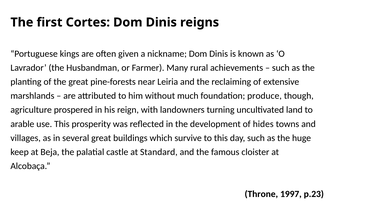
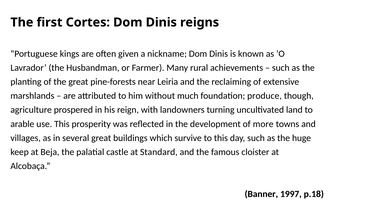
hides: hides -> more
Throne: Throne -> Banner
p.23: p.23 -> p.18
